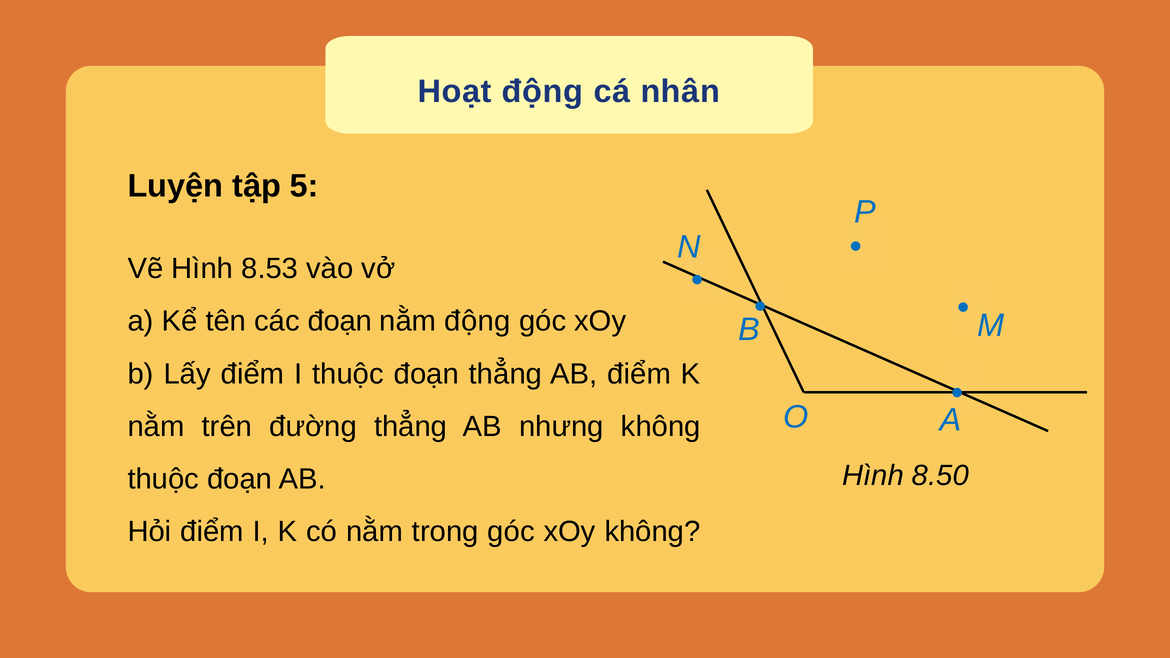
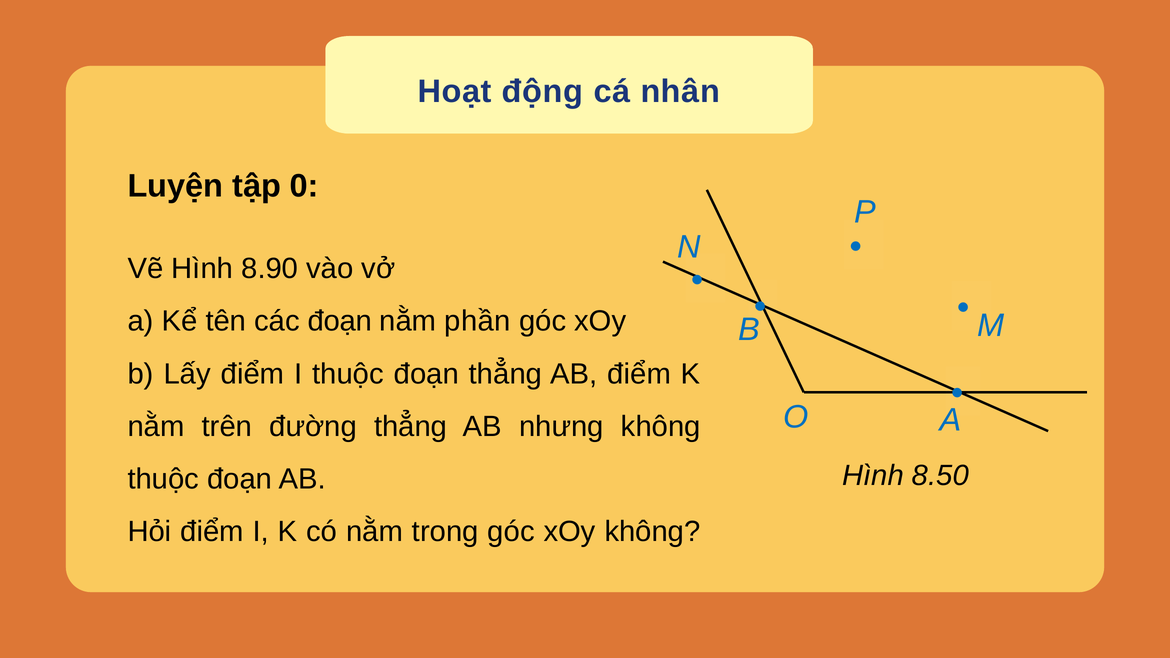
5: 5 -> 0
8.53: 8.53 -> 8.90
nằm động: động -> phần
